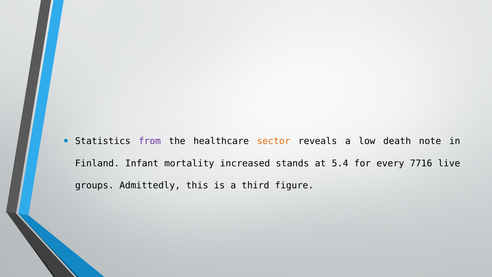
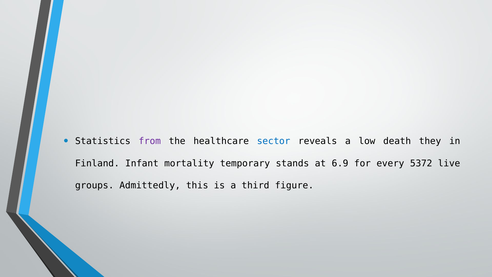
sector colour: orange -> blue
note: note -> they
increased: increased -> temporary
5.4: 5.4 -> 6.9
7716: 7716 -> 5372
